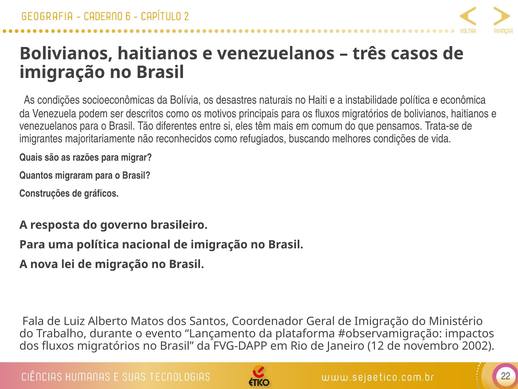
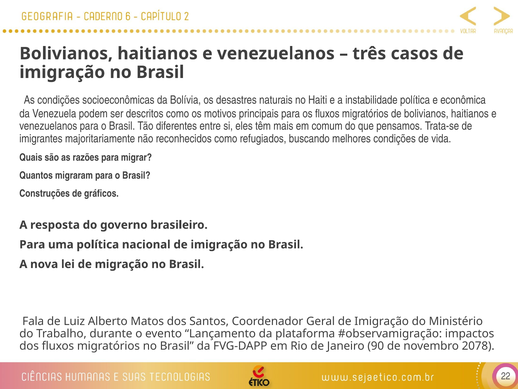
12: 12 -> 90
2002: 2002 -> 2078
